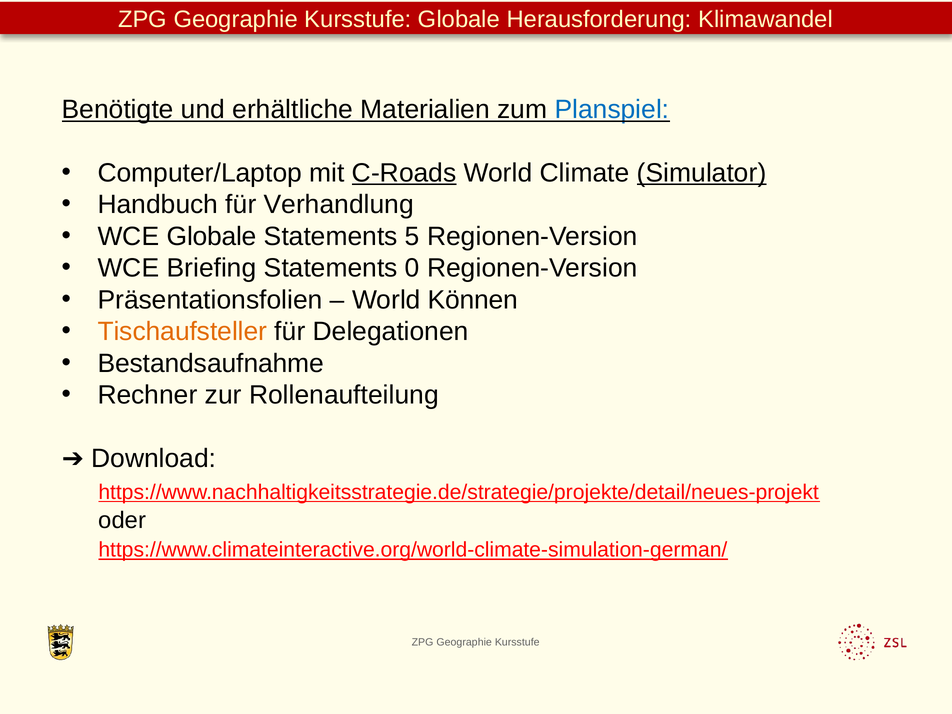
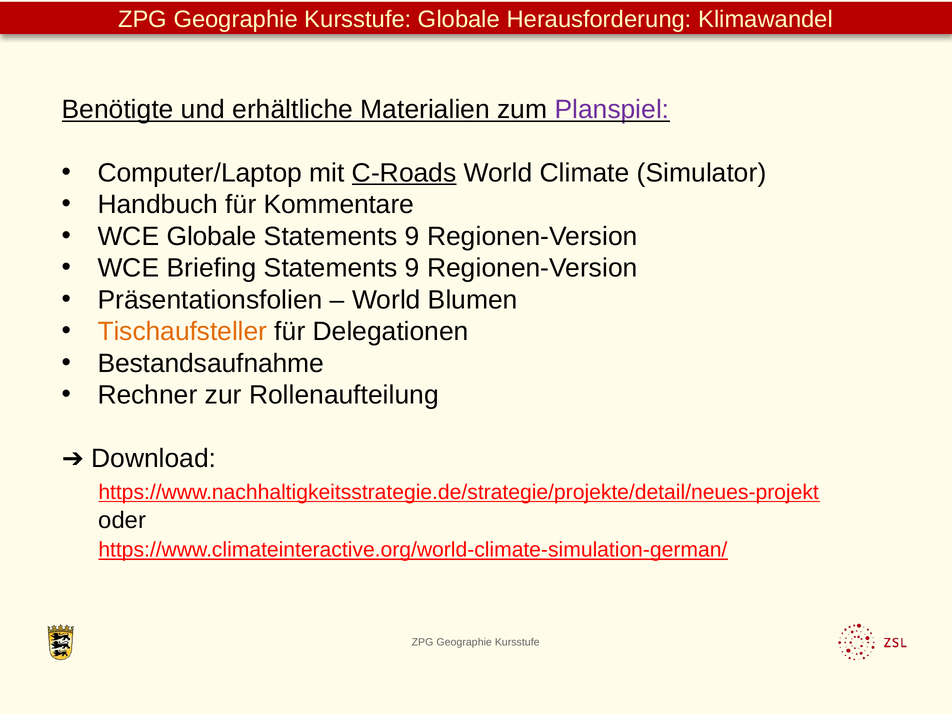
Planspiel colour: blue -> purple
Simulator underline: present -> none
Verhandlung: Verhandlung -> Kommentare
5 at (412, 237): 5 -> 9
Briefing Statements 0: 0 -> 9
Können: Können -> Blumen
